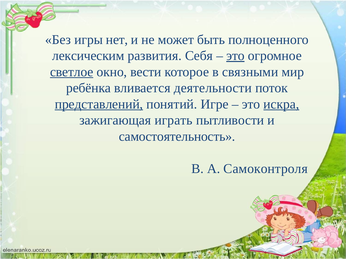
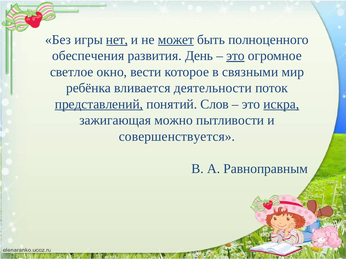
нет underline: none -> present
может underline: none -> present
лексическим: лексическим -> обеспечения
Себя: Себя -> День
светлое underline: present -> none
Игре: Игре -> Слов
играть: играть -> можно
самостоятельность: самостоятельность -> совершенствуется
Самоконтроля: Самоконтроля -> Равноправным
